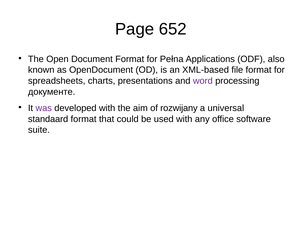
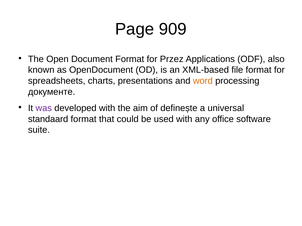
652: 652 -> 909
Pełna: Pełna -> Przez
word colour: purple -> orange
rozwijany: rozwijany -> definește
